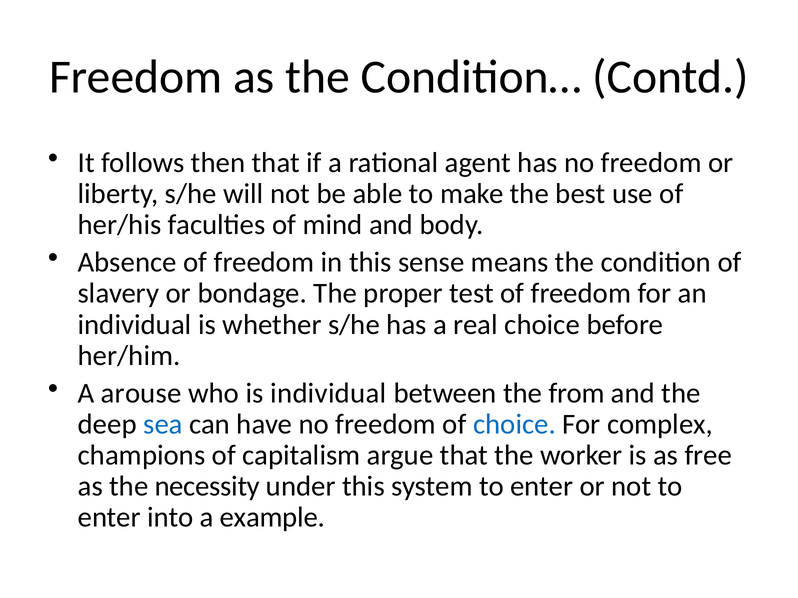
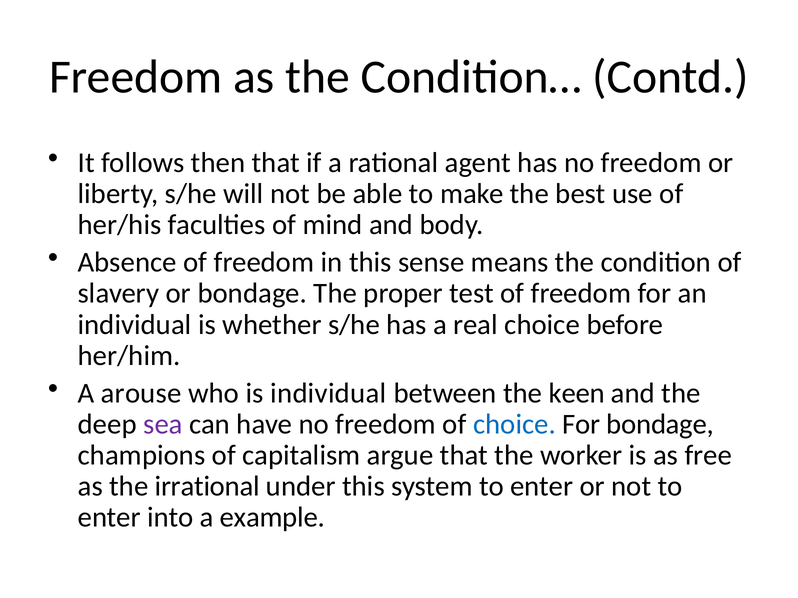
from: from -> keen
sea colour: blue -> purple
For complex: complex -> bondage
necessity: necessity -> irrational
